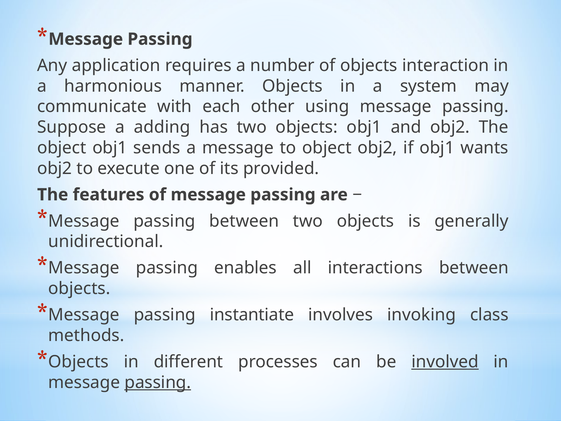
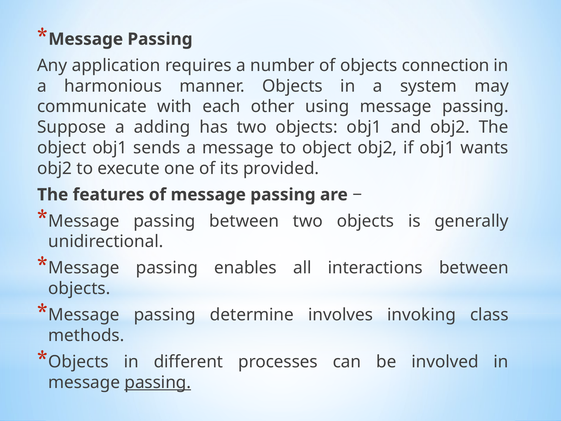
interaction: interaction -> connection
instantiate: instantiate -> determine
involved underline: present -> none
